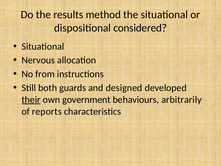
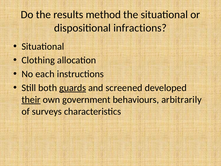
considered: considered -> infractions
Nervous: Nervous -> Clothing
from: from -> each
guards underline: none -> present
designed: designed -> screened
reports: reports -> surveys
